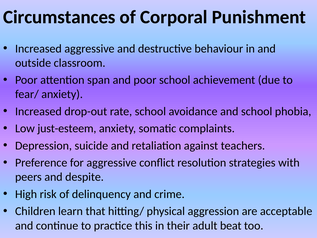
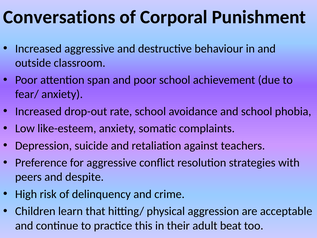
Circumstances: Circumstances -> Conversations
just-esteem: just-esteem -> like-esteem
